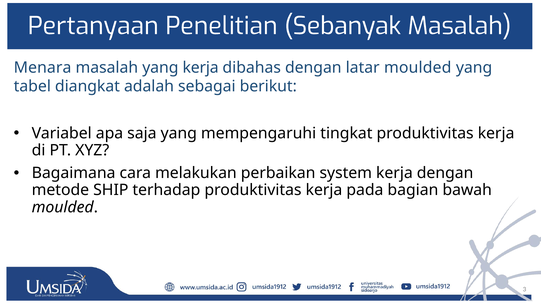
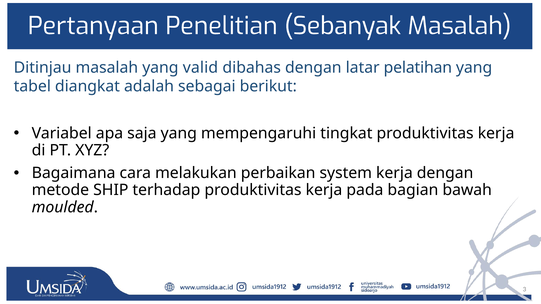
Menara: Menara -> Ditinjau
yang kerja: kerja -> valid
latar moulded: moulded -> pelatihan
